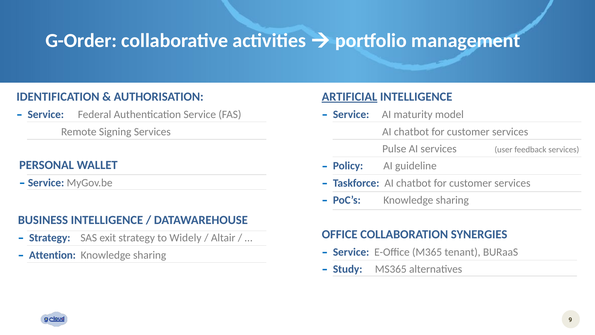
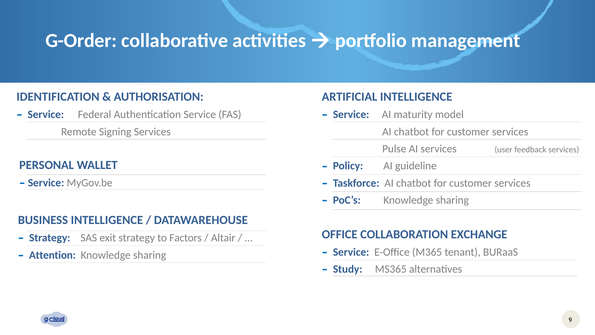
ARTIFICIAL underline: present -> none
Widely: Widely -> Factors
SYNERGIES: SYNERGIES -> EXCHANGE
